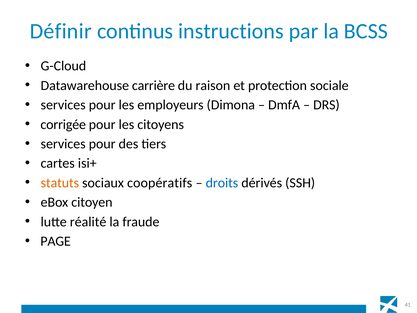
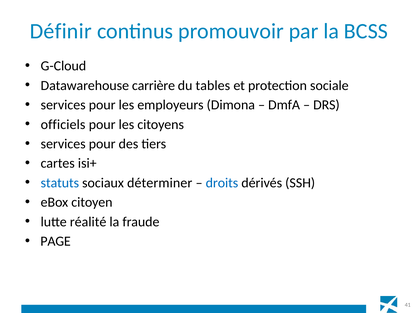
instructions: instructions -> promouvoir
raison: raison -> tables
corrigée: corrigée -> officiels
statuts colour: orange -> blue
coopératifs: coopératifs -> déterminer
